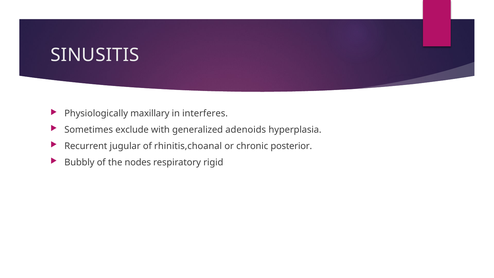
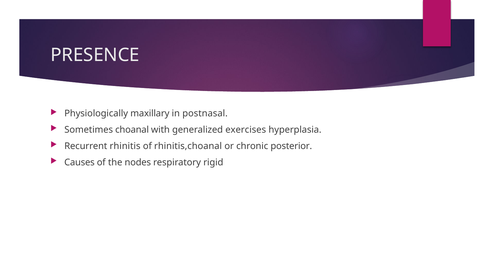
SINUSITIS: SINUSITIS -> PRESENCE
interferes: interferes -> postnasal
exclude: exclude -> choanal
adenoids: adenoids -> exercises
jugular: jugular -> rhinitis
Bubbly: Bubbly -> Causes
